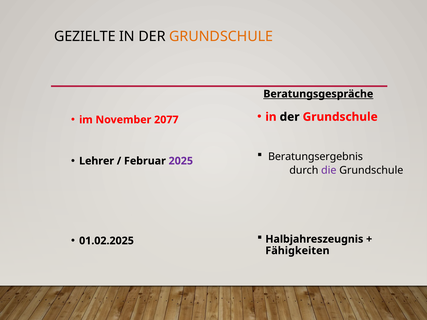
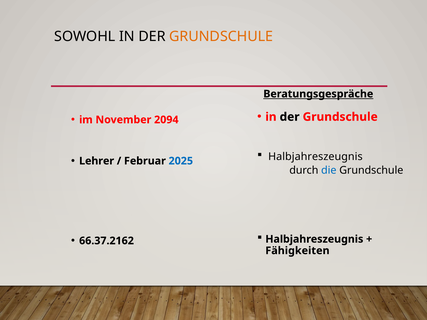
GEZIELTE: GEZIELTE -> SOWOHL
2077: 2077 -> 2094
Beratungsergebnis at (316, 157): Beratungsergebnis -> Halbjahreszeugnis
2025 colour: purple -> blue
die colour: purple -> blue
01.02.2025: 01.02.2025 -> 66.37.2162
